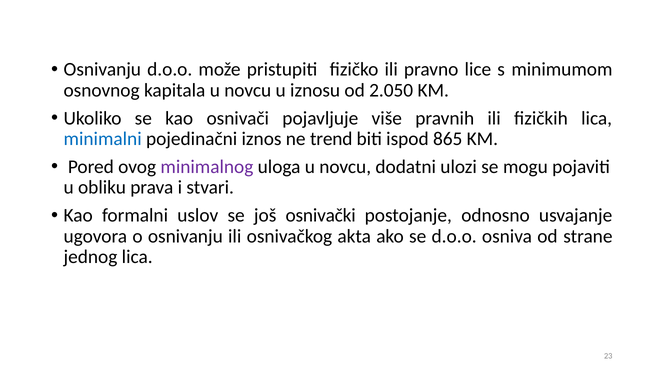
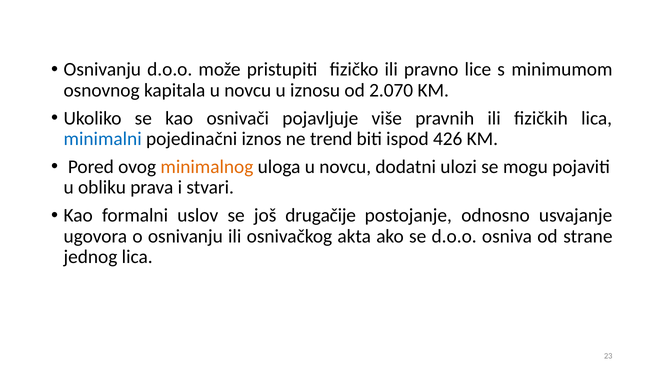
2.050: 2.050 -> 2.070
865: 865 -> 426
minimalnog colour: purple -> orange
osnivački: osnivački -> drugačije
